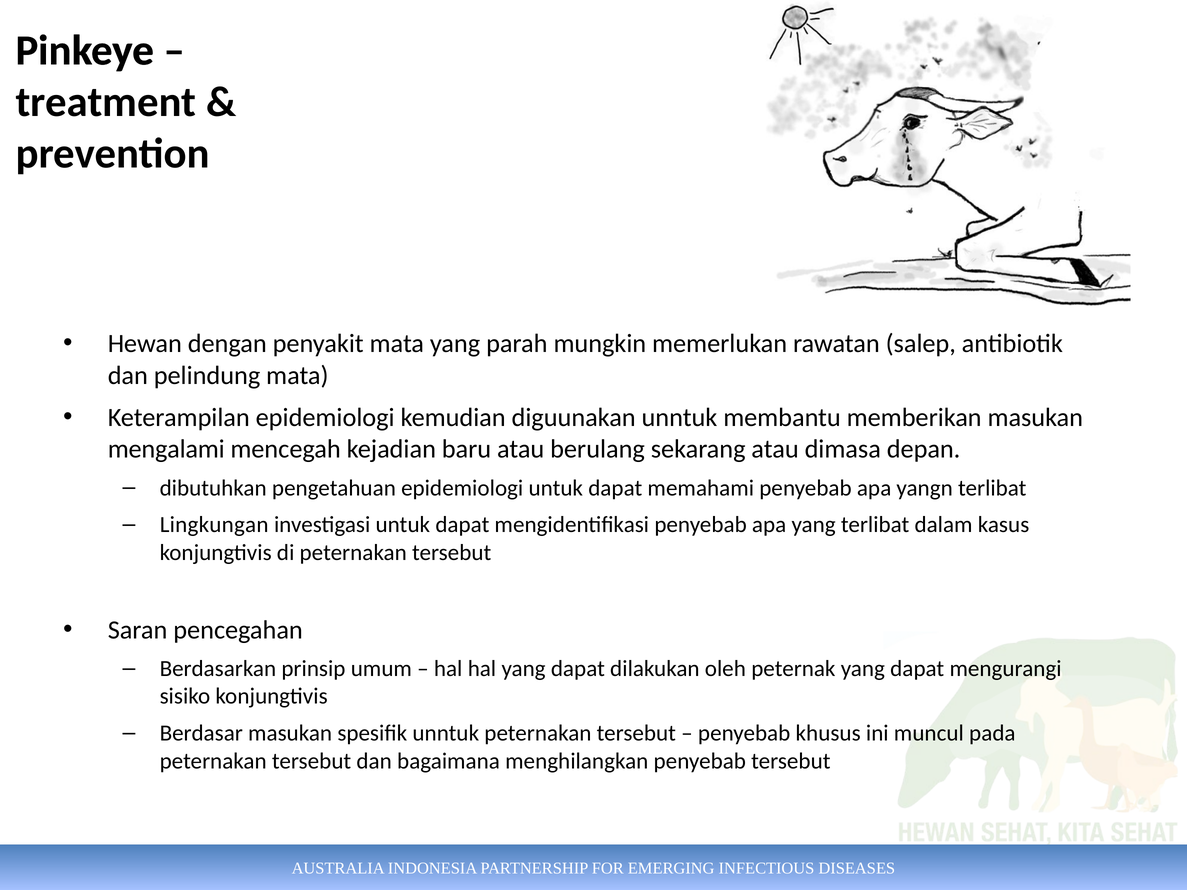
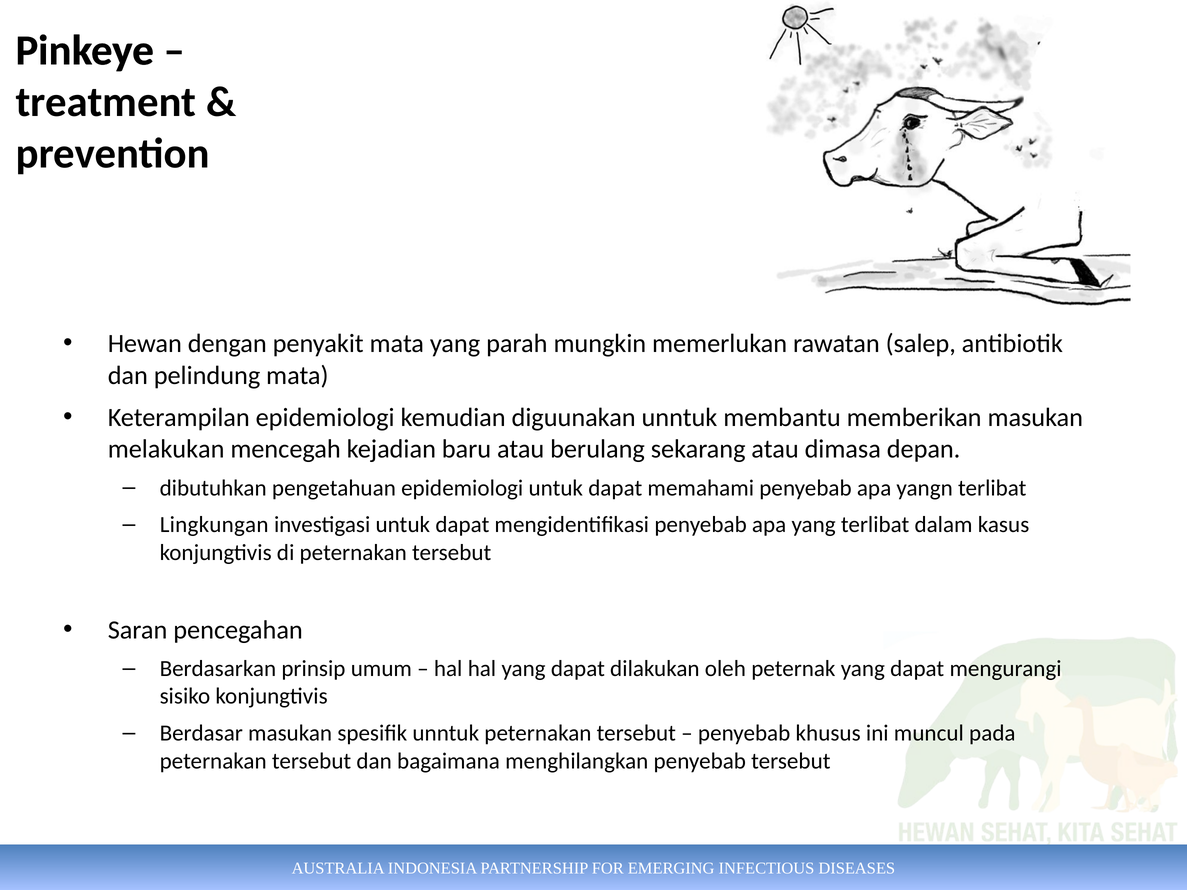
mengalami: mengalami -> melakukan
